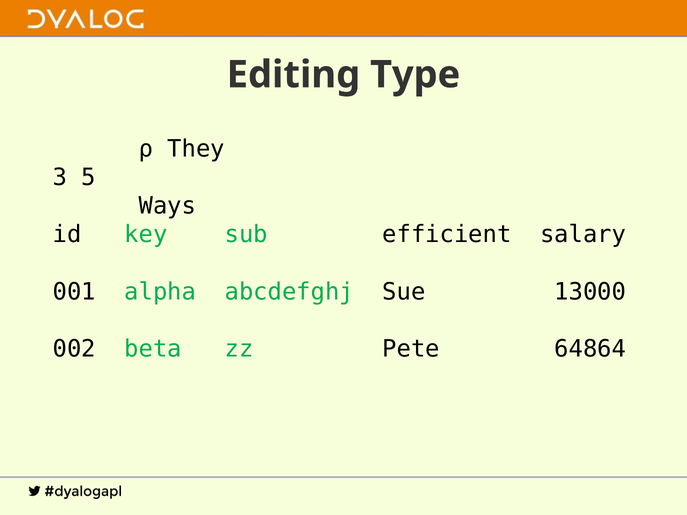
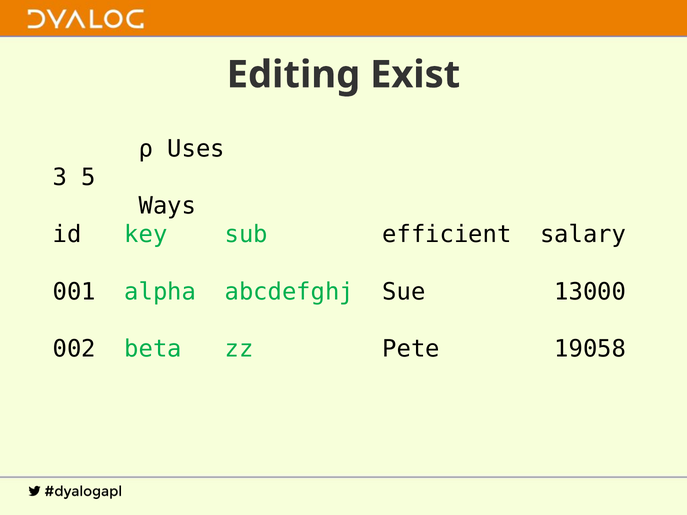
Type: Type -> Exist
They: They -> Uses
64864: 64864 -> 19058
